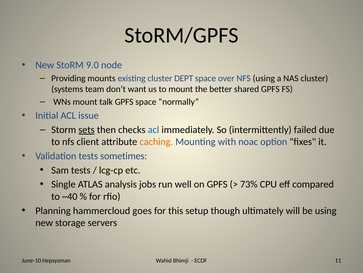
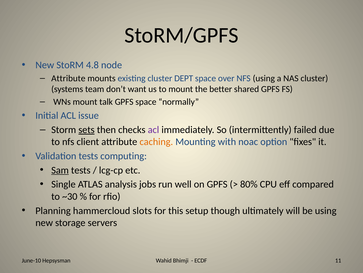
9.0: 9.0 -> 4.8
Providing at (68, 78): Providing -> Attribute
acl at (153, 129) colour: blue -> purple
sometimes: sometimes -> computing
Sam underline: none -> present
73%: 73% -> 80%
~40: ~40 -> ~30
goes: goes -> slots
